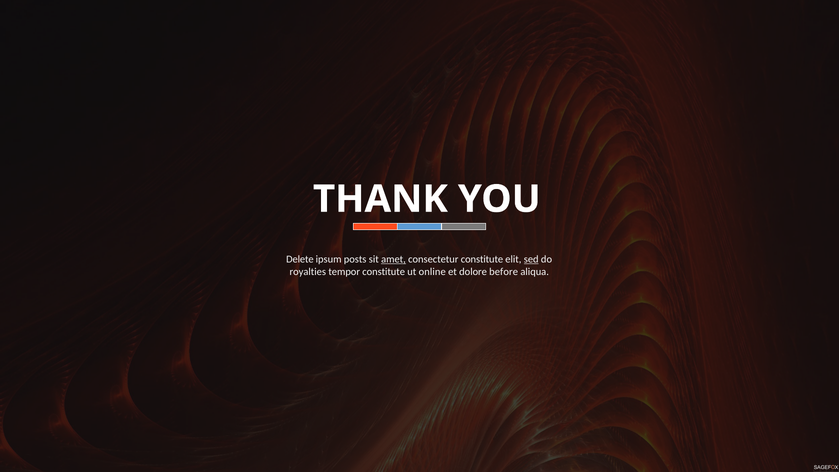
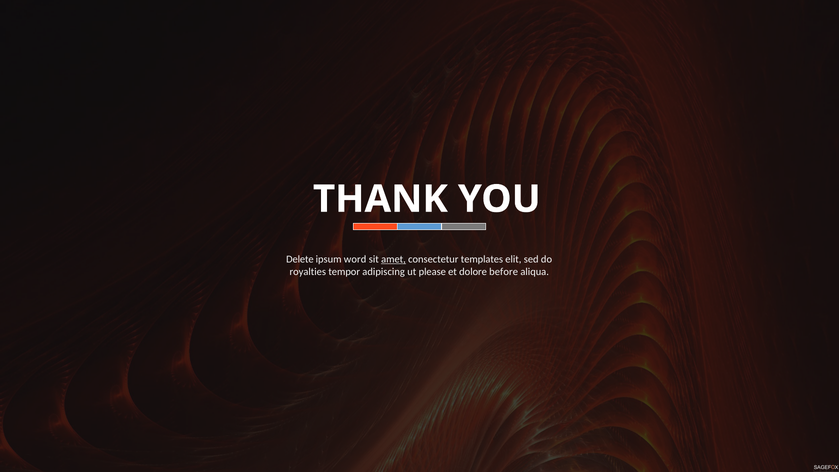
posts: posts -> word
consectetur constitute: constitute -> templates
sed underline: present -> none
tempor constitute: constitute -> adipiscing
online: online -> please
